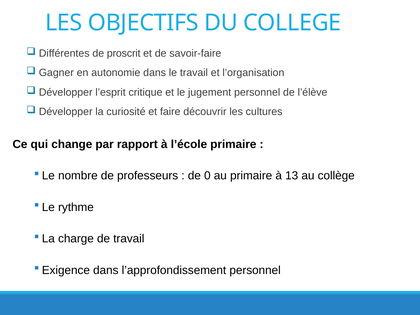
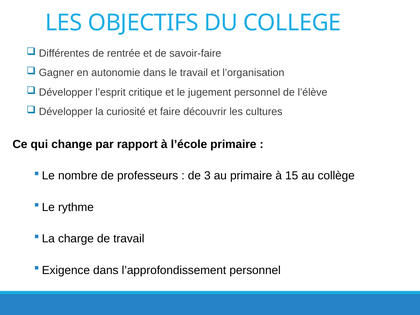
proscrit: proscrit -> rentrée
0: 0 -> 3
13: 13 -> 15
